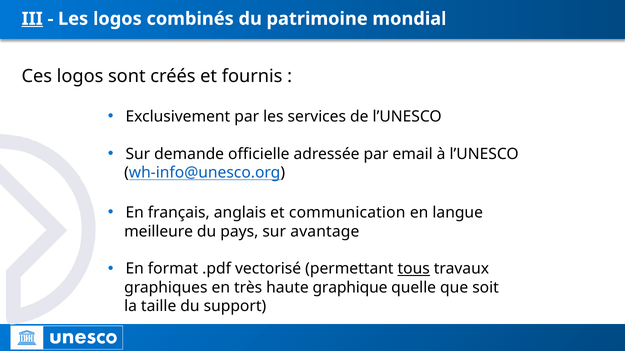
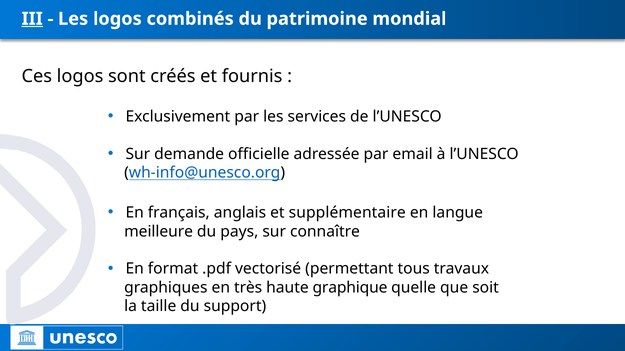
communication: communication -> supplémentaire
avantage: avantage -> connaître
tous underline: present -> none
